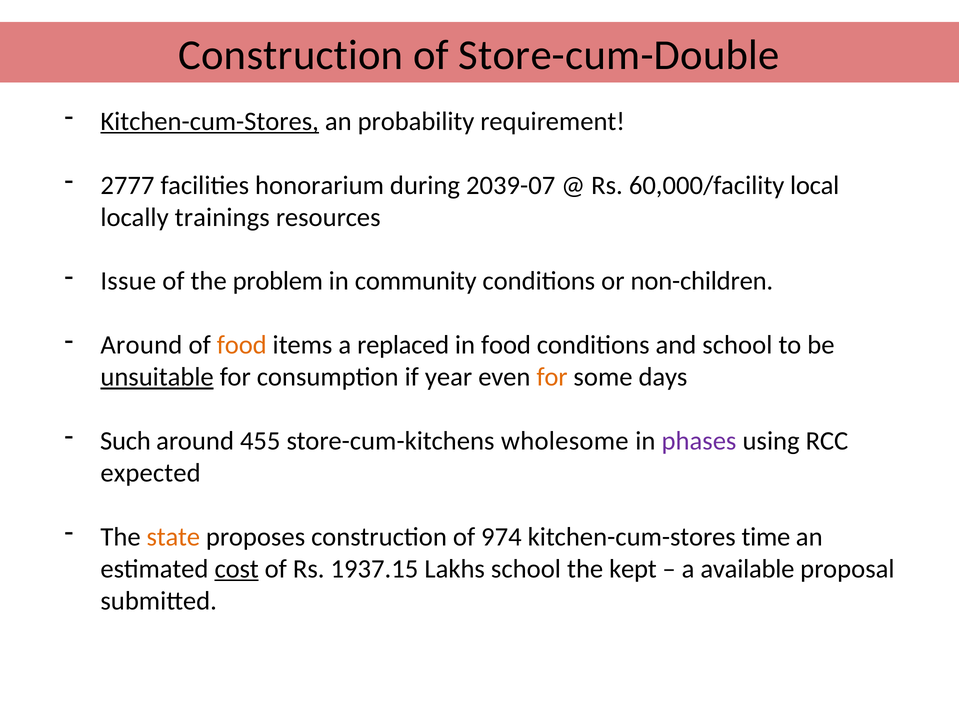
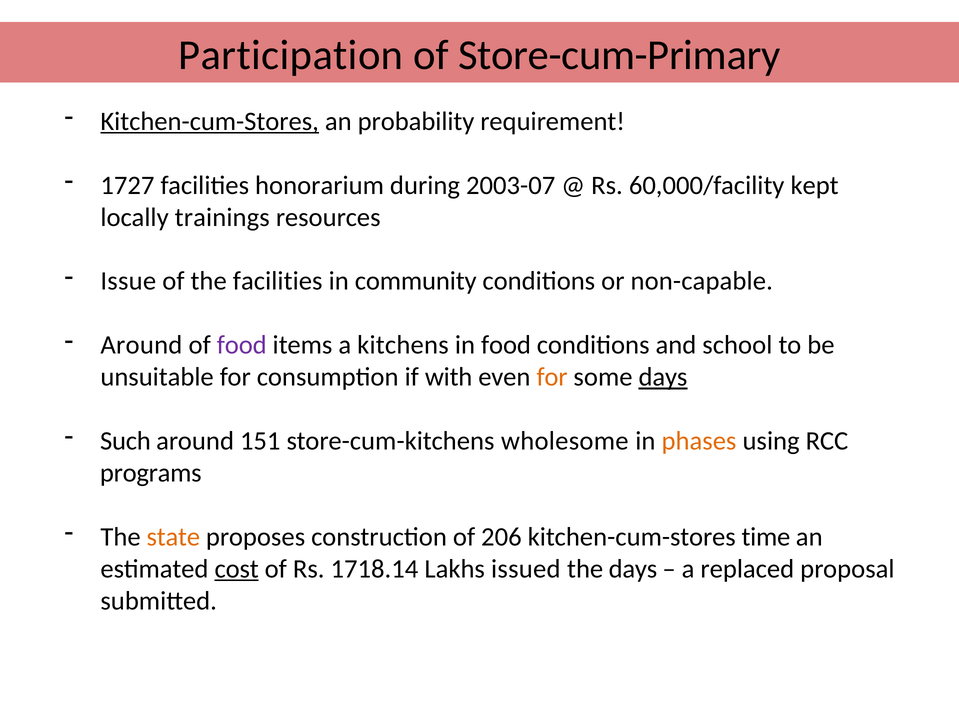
Construction at (291, 55): Construction -> Participation
Store-cum-Double: Store-cum-Double -> Store-cum-Primary
2777: 2777 -> 1727
2039-07: 2039-07 -> 2003-07
local: local -> kept
the problem: problem -> facilities
non-children: non-children -> non-capable
food at (242, 345) colour: orange -> purple
replaced: replaced -> kitchens
unsuitable underline: present -> none
year: year -> with
days at (663, 377) underline: none -> present
455: 455 -> 151
phases colour: purple -> orange
expected: expected -> programs
974: 974 -> 206
1937.15: 1937.15 -> 1718.14
Lakhs school: school -> issued
the kept: kept -> days
available: available -> replaced
